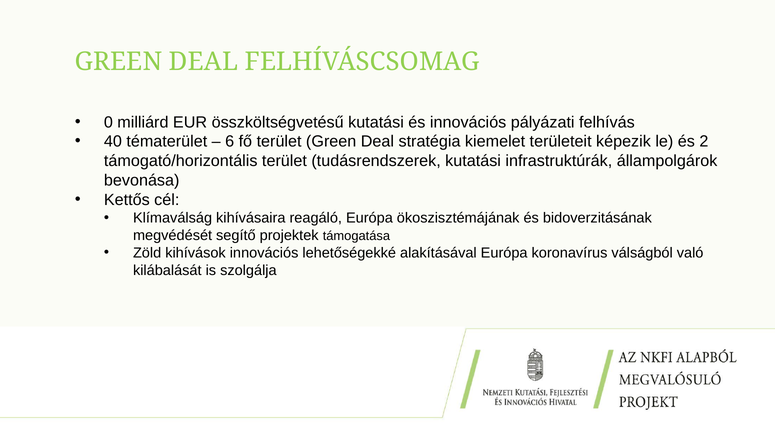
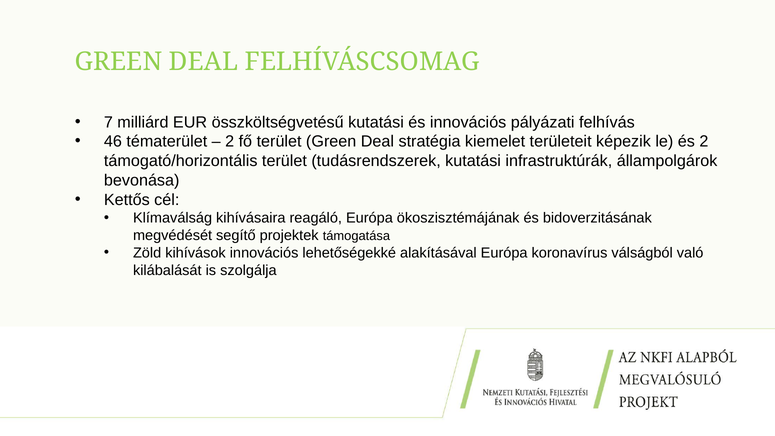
0: 0 -> 7
40: 40 -> 46
6 at (230, 142): 6 -> 2
